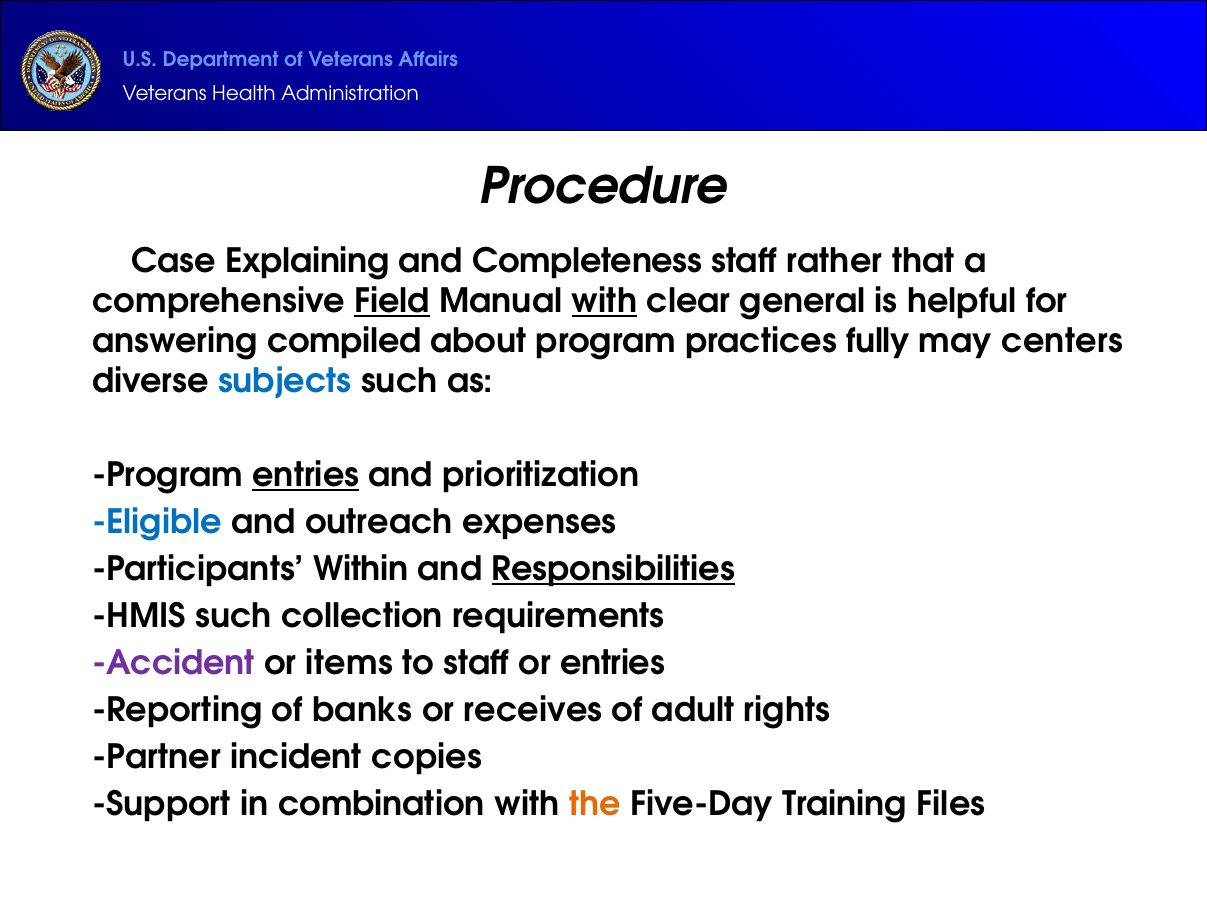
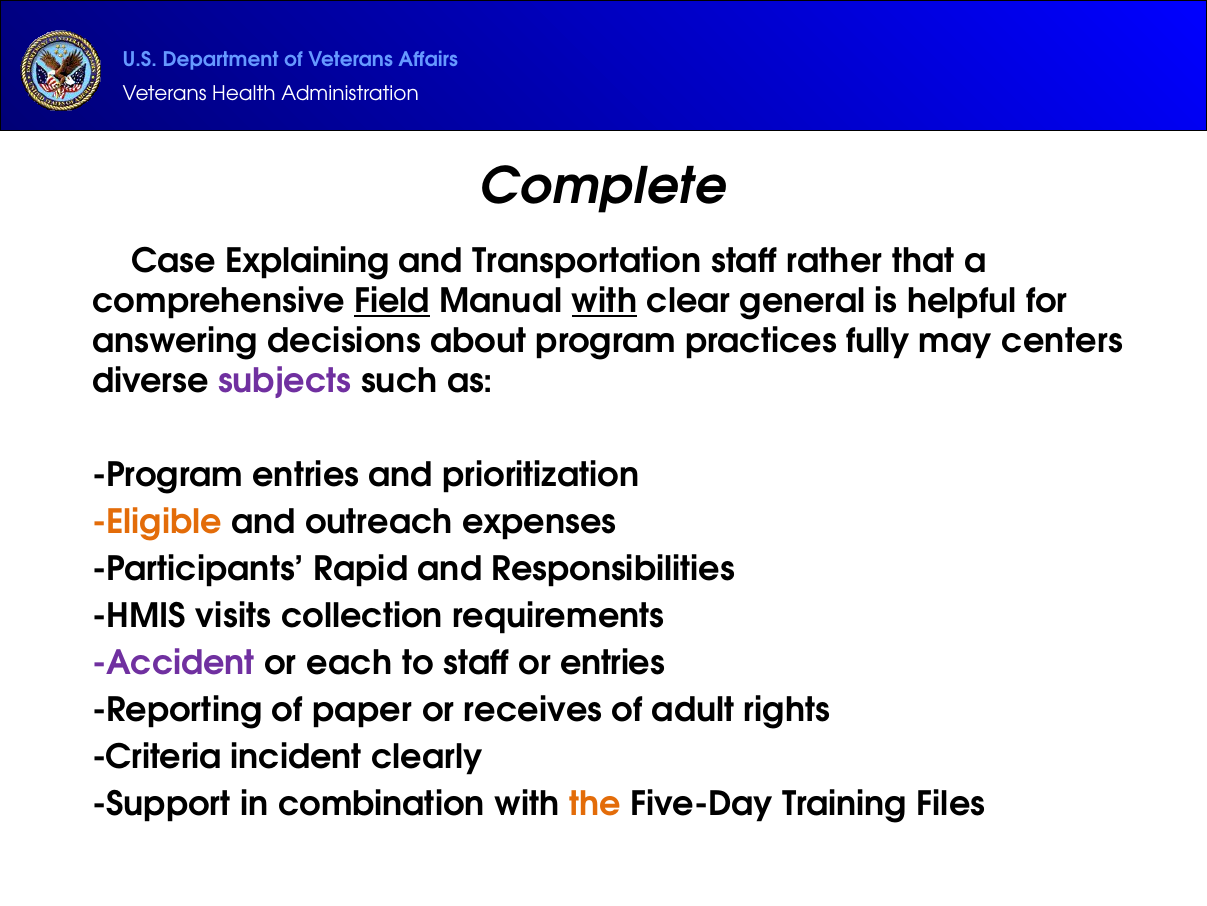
Procedure: Procedure -> Complete
Completeness: Completeness -> Transportation
compiled: compiled -> decisions
subjects colour: blue -> purple
entries at (306, 475) underline: present -> none
Eligible colour: blue -> orange
Within: Within -> Rapid
Responsibilities underline: present -> none
HMIS such: such -> visits
items: items -> each
banks: banks -> paper
Partner: Partner -> Criteria
copies: copies -> clearly
